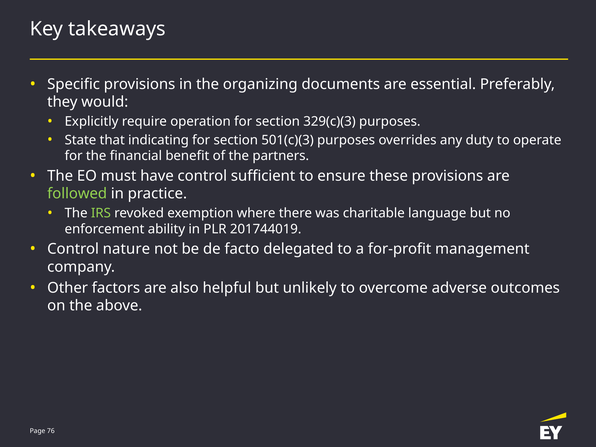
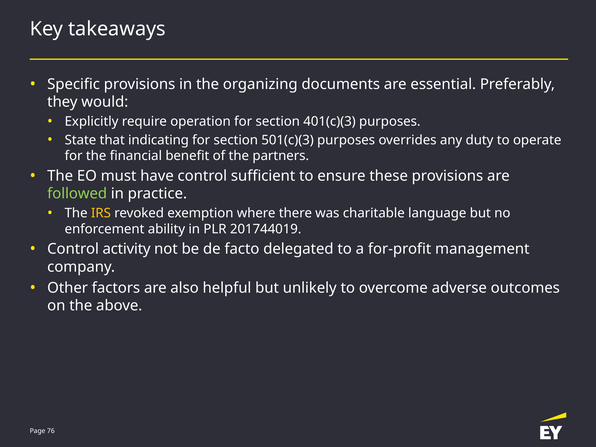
329(c)(3: 329(c)(3 -> 401(c)(3
IRS colour: light green -> yellow
nature: nature -> activity
